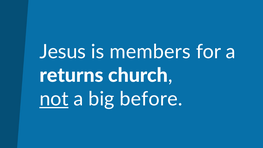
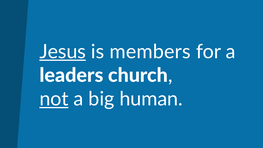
Jesus underline: none -> present
returns: returns -> leaders
before: before -> human
